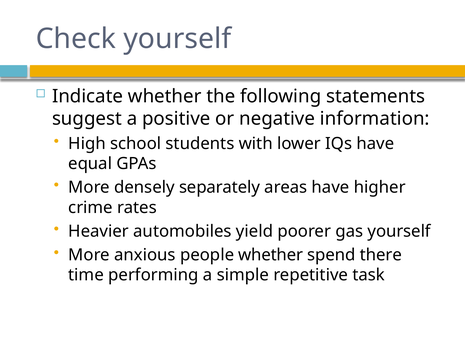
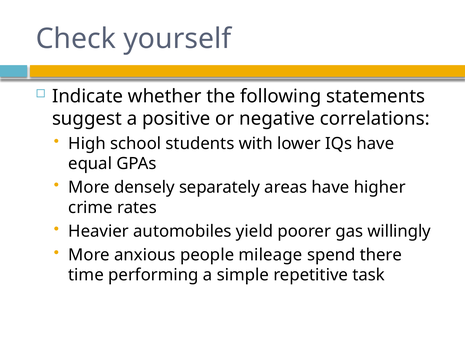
information: information -> correlations
gas yourself: yourself -> willingly
people whether: whether -> mileage
